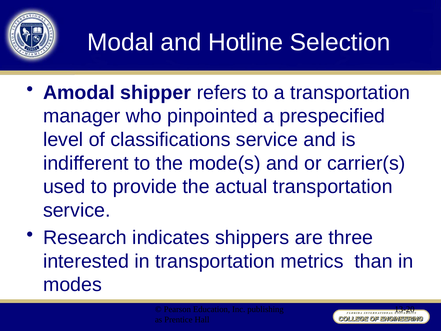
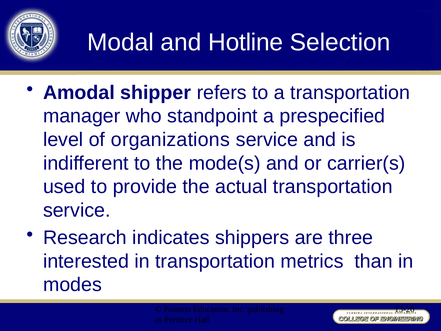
pinpointed: pinpointed -> standpoint
classifications: classifications -> organizations
